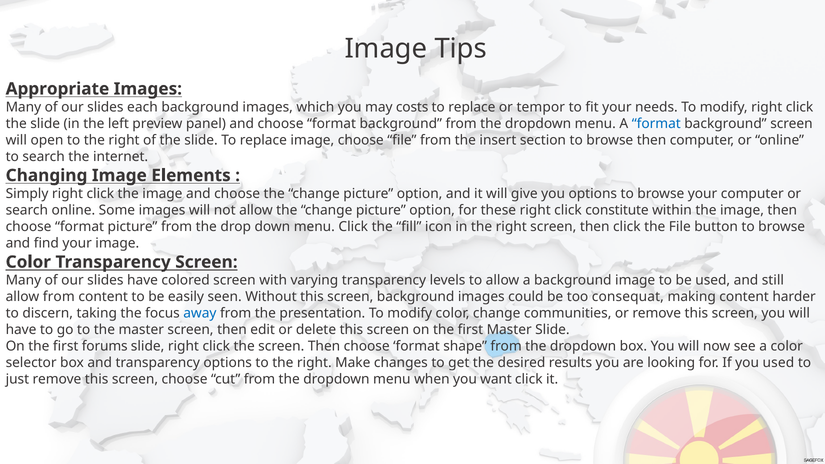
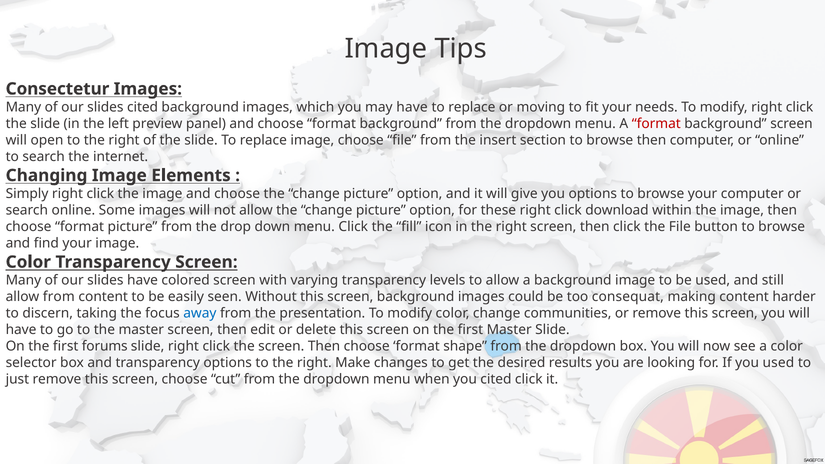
Appropriate: Appropriate -> Consectetur
slides each: each -> cited
may costs: costs -> have
tempor: tempor -> moving
format at (656, 124) colour: blue -> red
constitute: constitute -> download
you want: want -> cited
